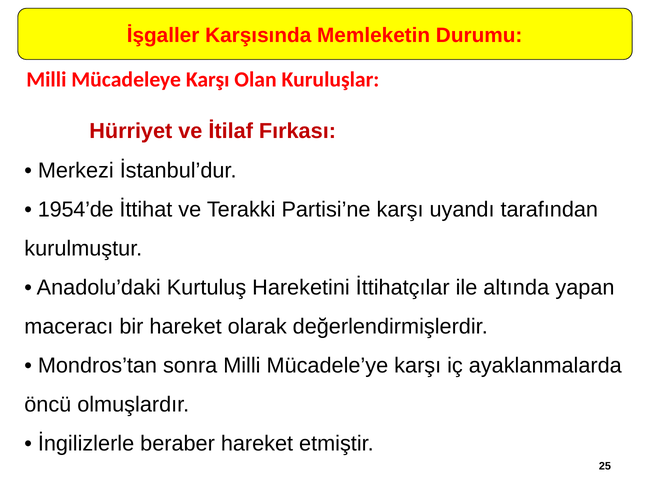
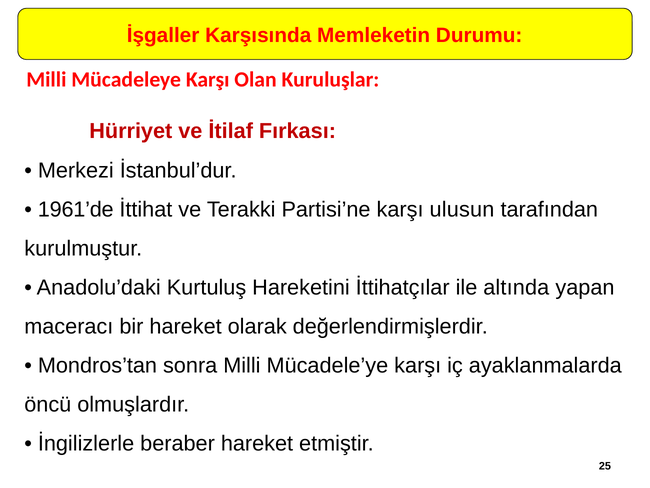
1954’de: 1954’de -> 1961’de
uyandı: uyandı -> ulusun
